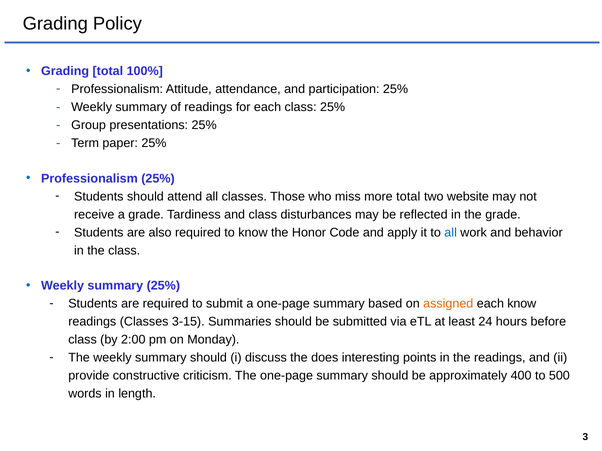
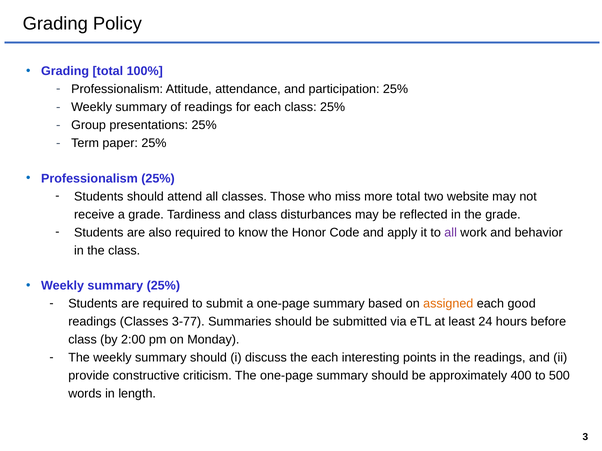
all at (451, 233) colour: blue -> purple
each know: know -> good
3-15: 3-15 -> 3-77
the does: does -> each
